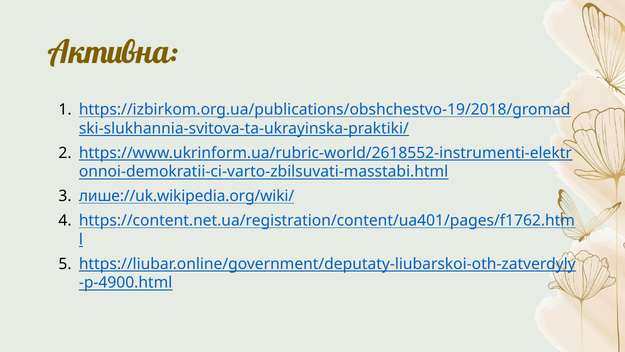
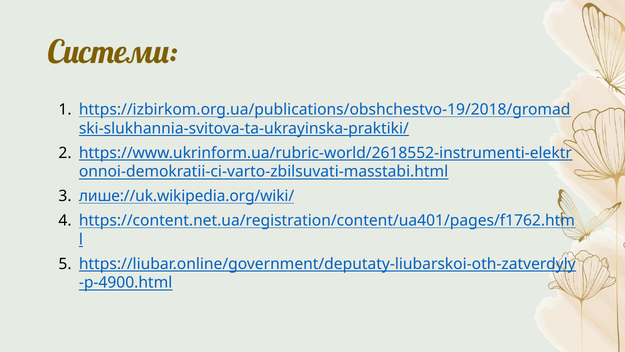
Активна: Активна -> Системи
